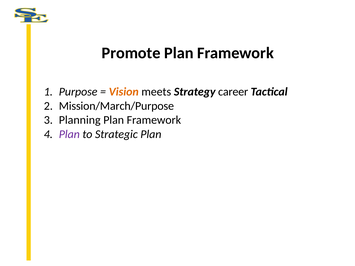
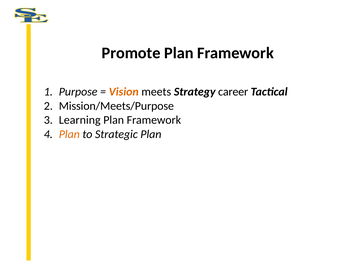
Mission/March/Purpose: Mission/March/Purpose -> Mission/Meets/Purpose
Planning: Planning -> Learning
Plan at (69, 134) colour: purple -> orange
